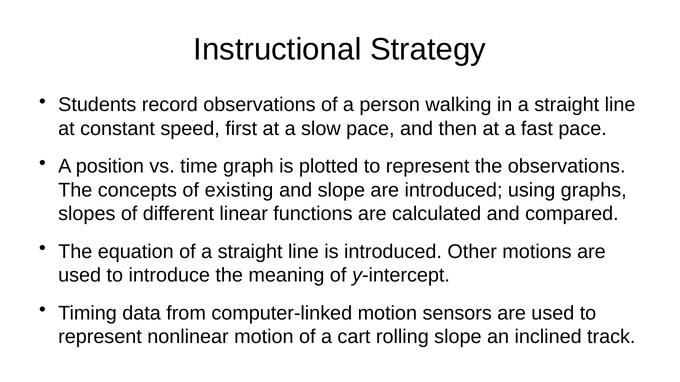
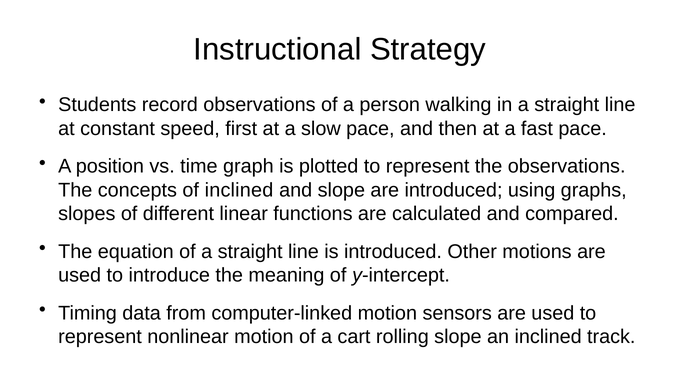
of existing: existing -> inclined
